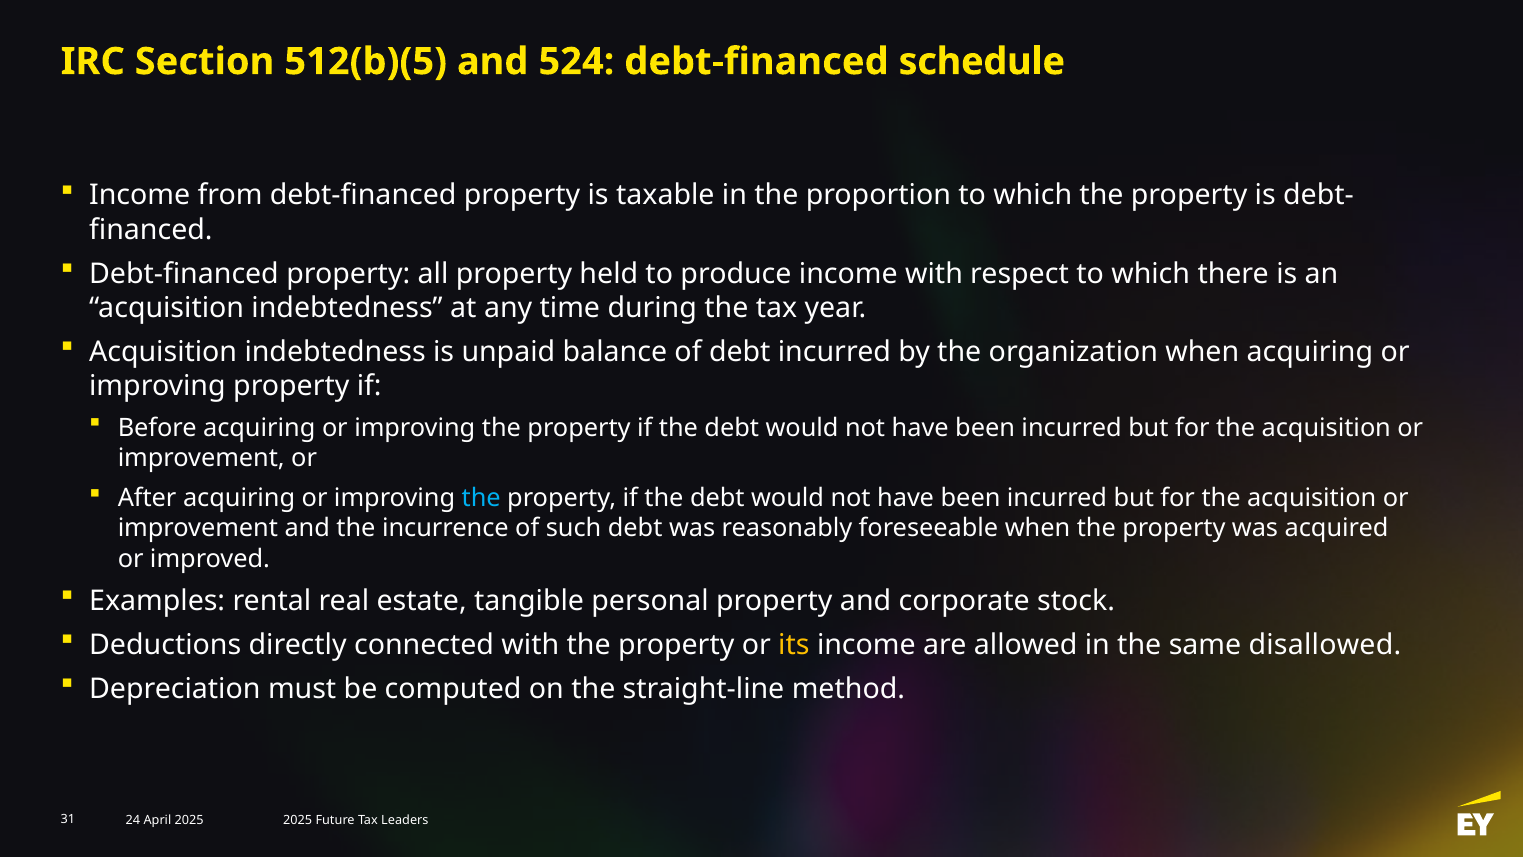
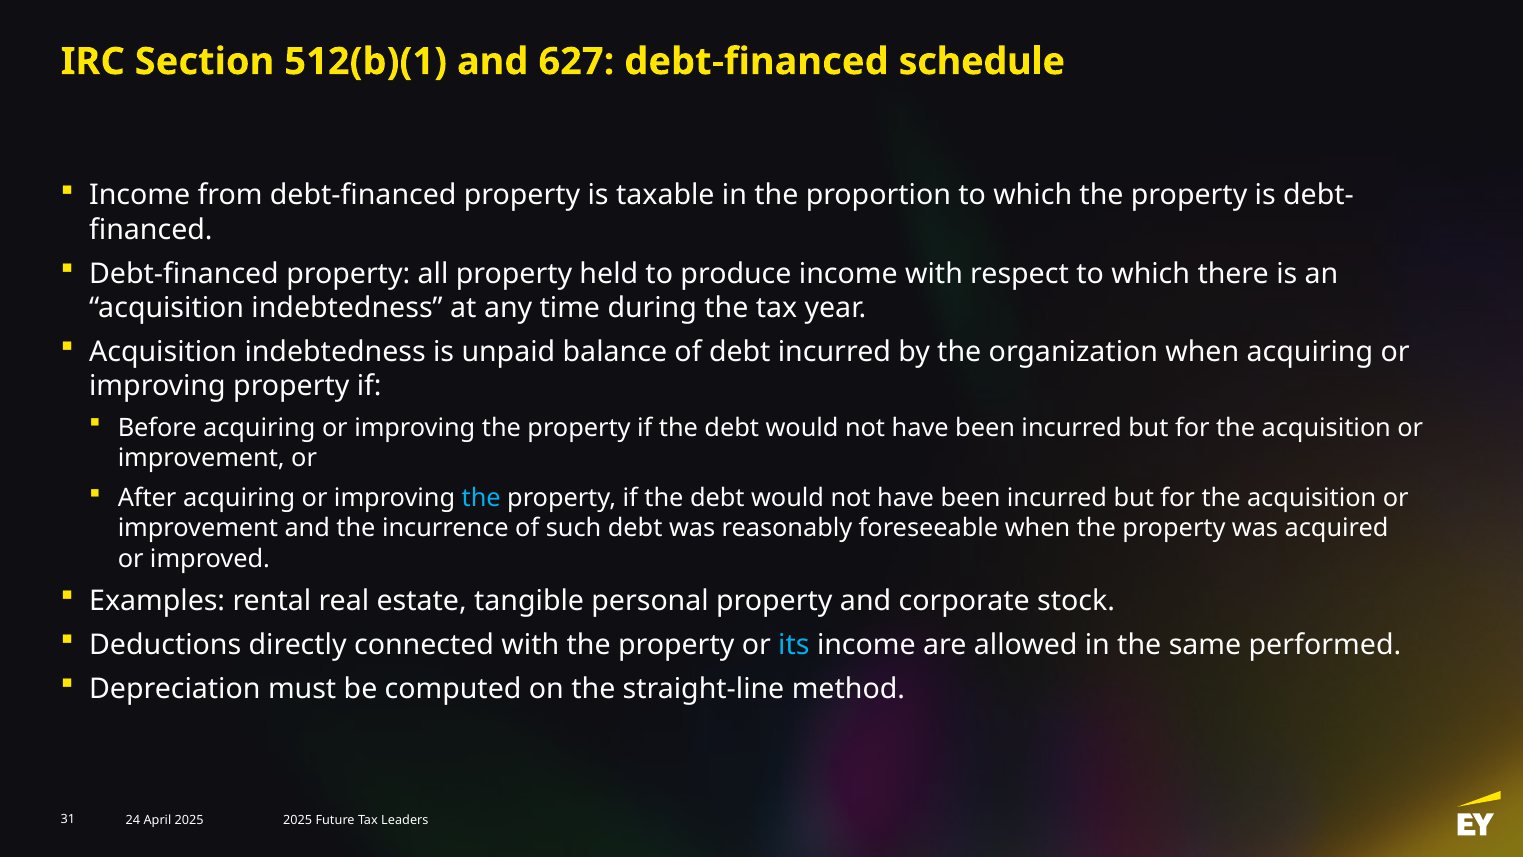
512(b)(5: 512(b)(5 -> 512(b)(1
524: 524 -> 627
its colour: yellow -> light blue
disallowed: disallowed -> performed
